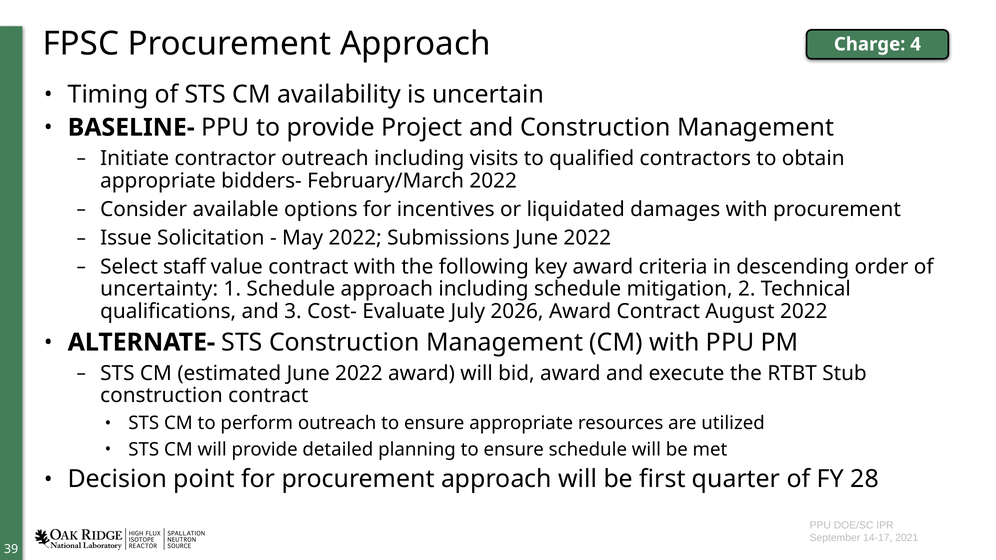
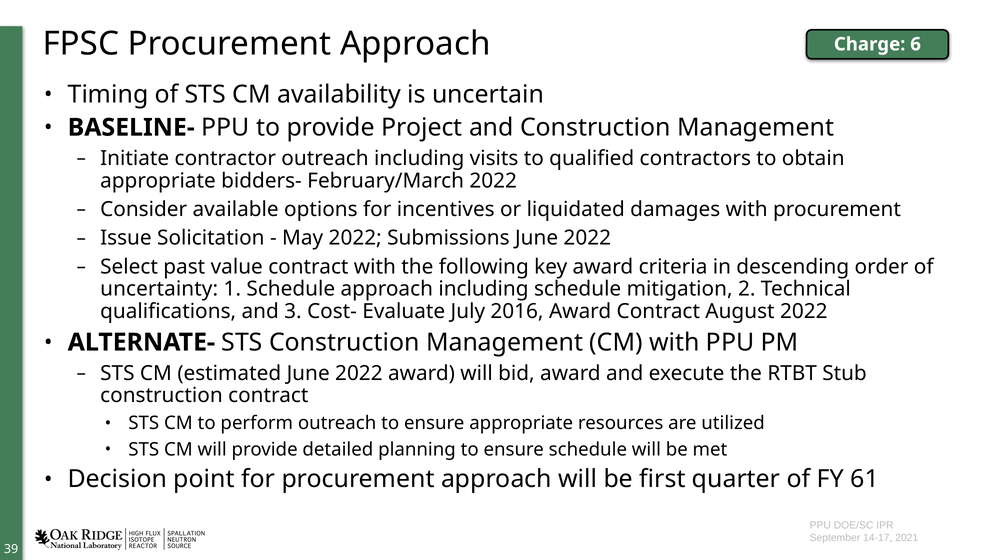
4: 4 -> 6
staff: staff -> past
2026: 2026 -> 2016
28: 28 -> 61
